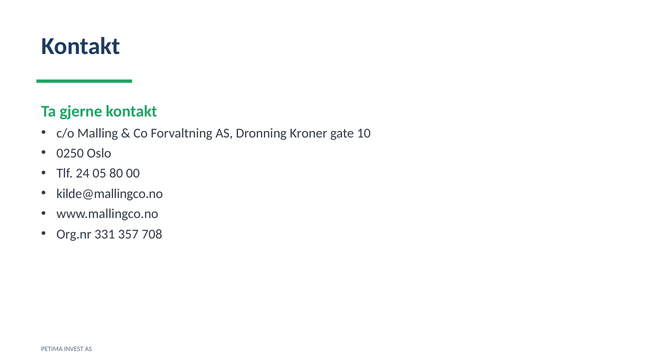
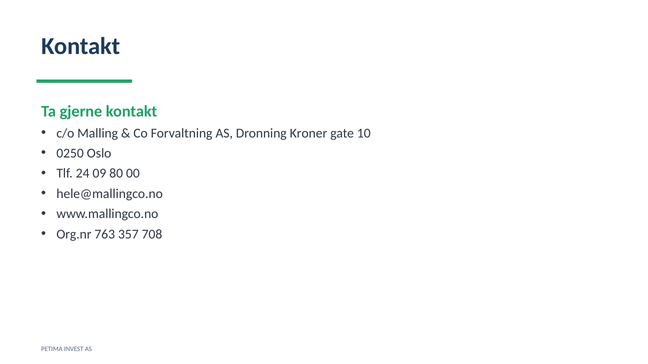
05: 05 -> 09
kilde@mallingco.no: kilde@mallingco.no -> hele@mallingco.no
331: 331 -> 763
